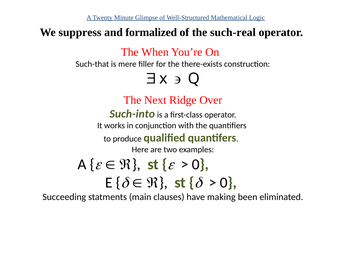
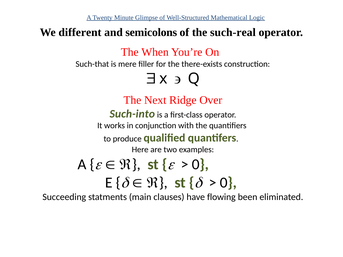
suppress: suppress -> different
formalized: formalized -> semicolons
making: making -> flowing
